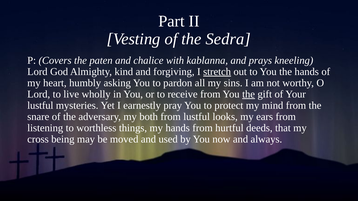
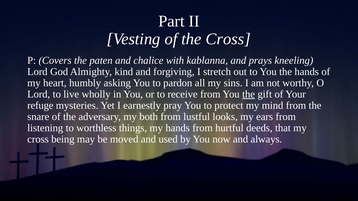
the Sedra: Sedra -> Cross
stretch underline: present -> none
lustful at (40, 106): lustful -> refuge
